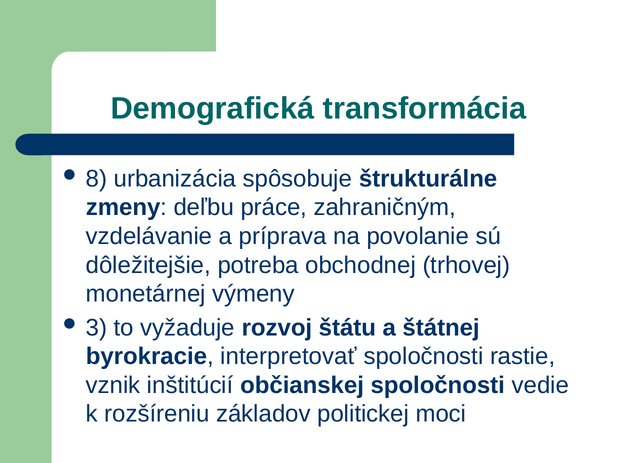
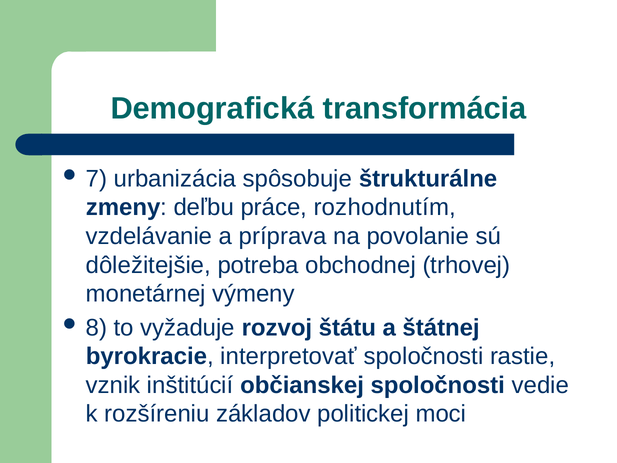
8: 8 -> 7
zahraničným: zahraničným -> rozhodnutím
3: 3 -> 8
